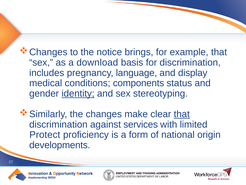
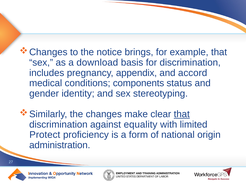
language: language -> appendix
display: display -> accord
identity underline: present -> none
services: services -> equality
developments: developments -> administration
